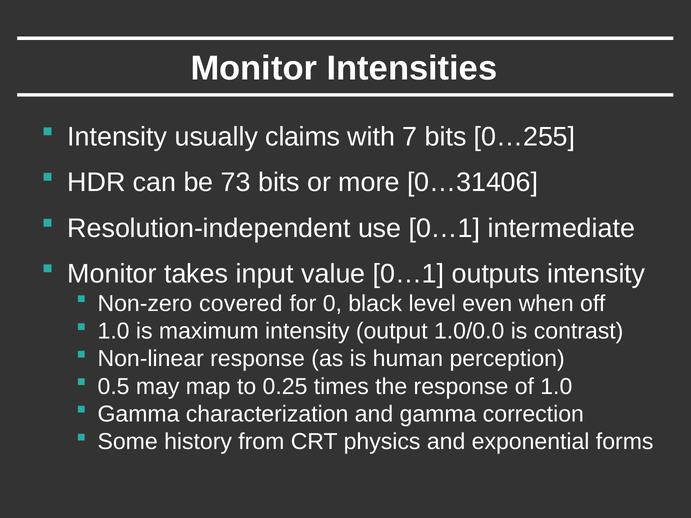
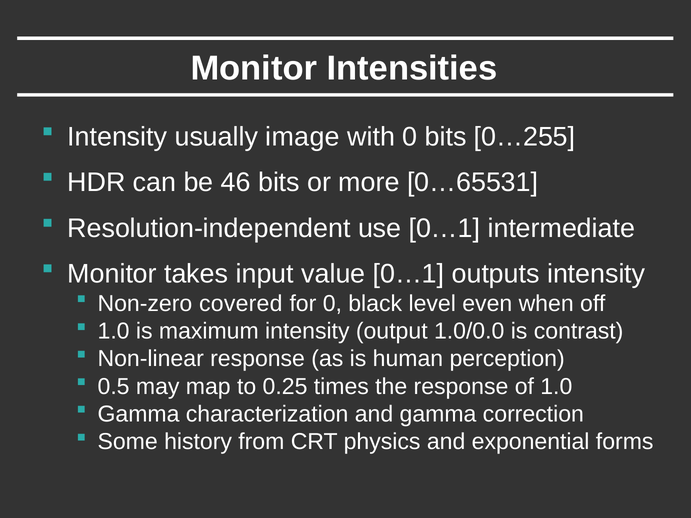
claims: claims -> image
with 7: 7 -> 0
73: 73 -> 46
0…31406: 0…31406 -> 0…65531
